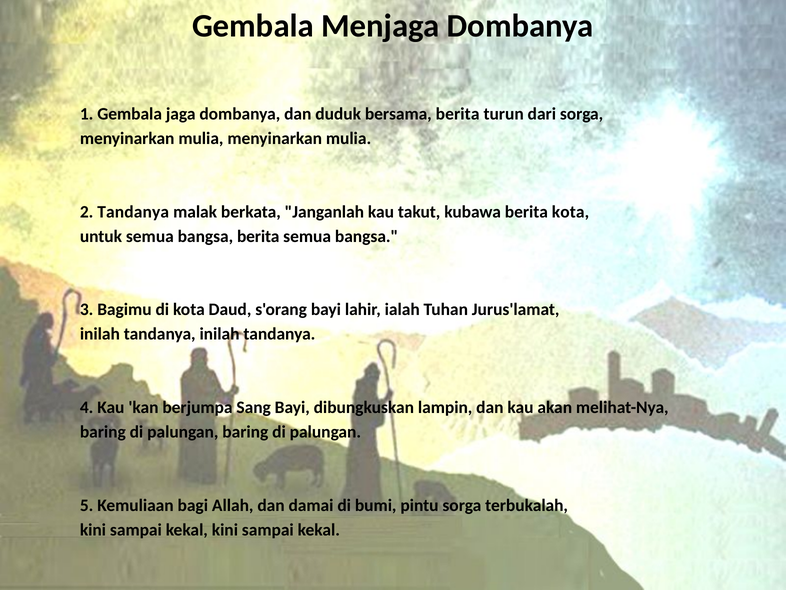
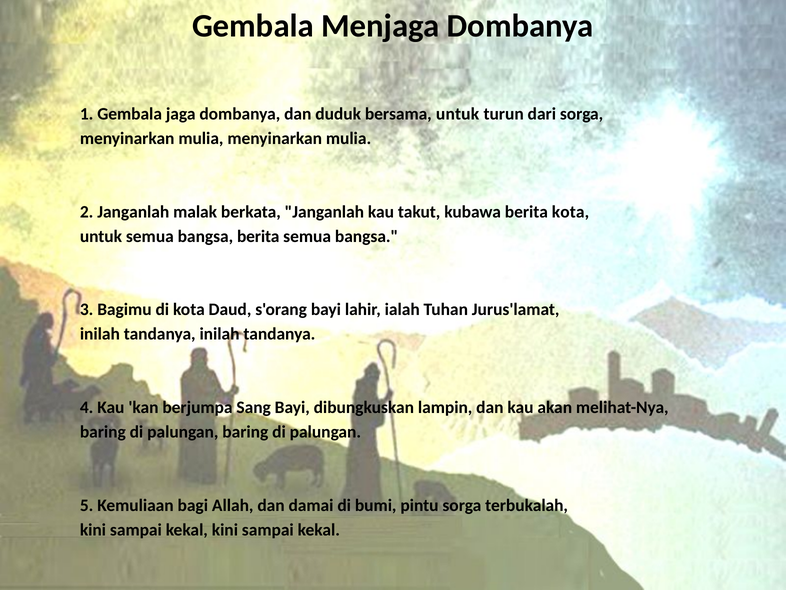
bersama berita: berita -> untuk
2 Tandanya: Tandanya -> Janganlah
